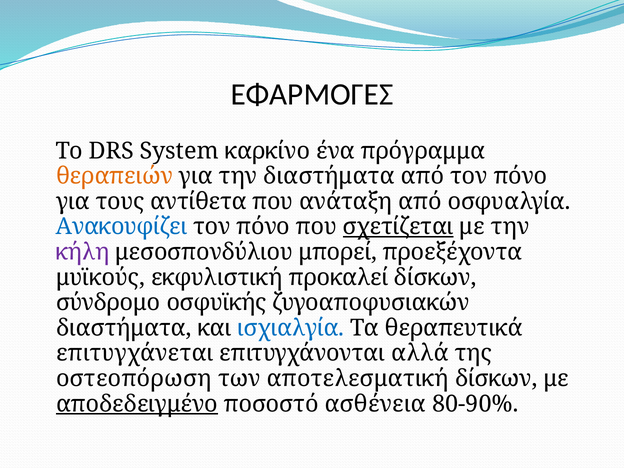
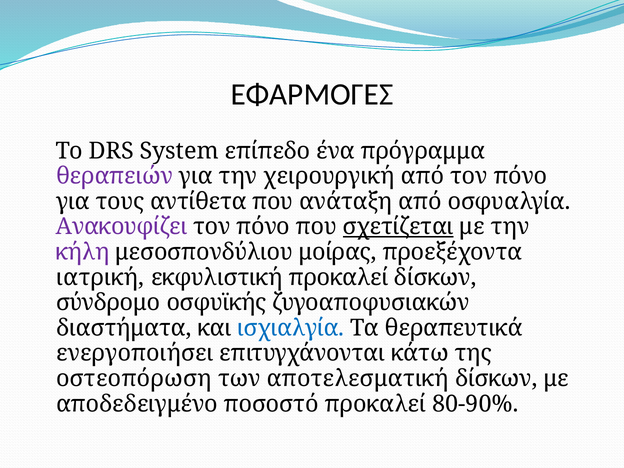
καρκίνο: καρκίνο -> επίπεδο
θεραπειών colour: orange -> purple
την διαστήματα: διαστήματα -> χειρουργική
Ανακουφίζει colour: blue -> purple
μπορεί: μπορεί -> μοίρας
μυϊκούς: μυϊκούς -> ιατρική
επιτυγχάνεται: επιτυγχάνεται -> ενεργοποιήσει
αλλά: αλλά -> κάτω
αποδεδειγμένο underline: present -> none
ποσοστό ασθένεια: ασθένεια -> προκαλεί
